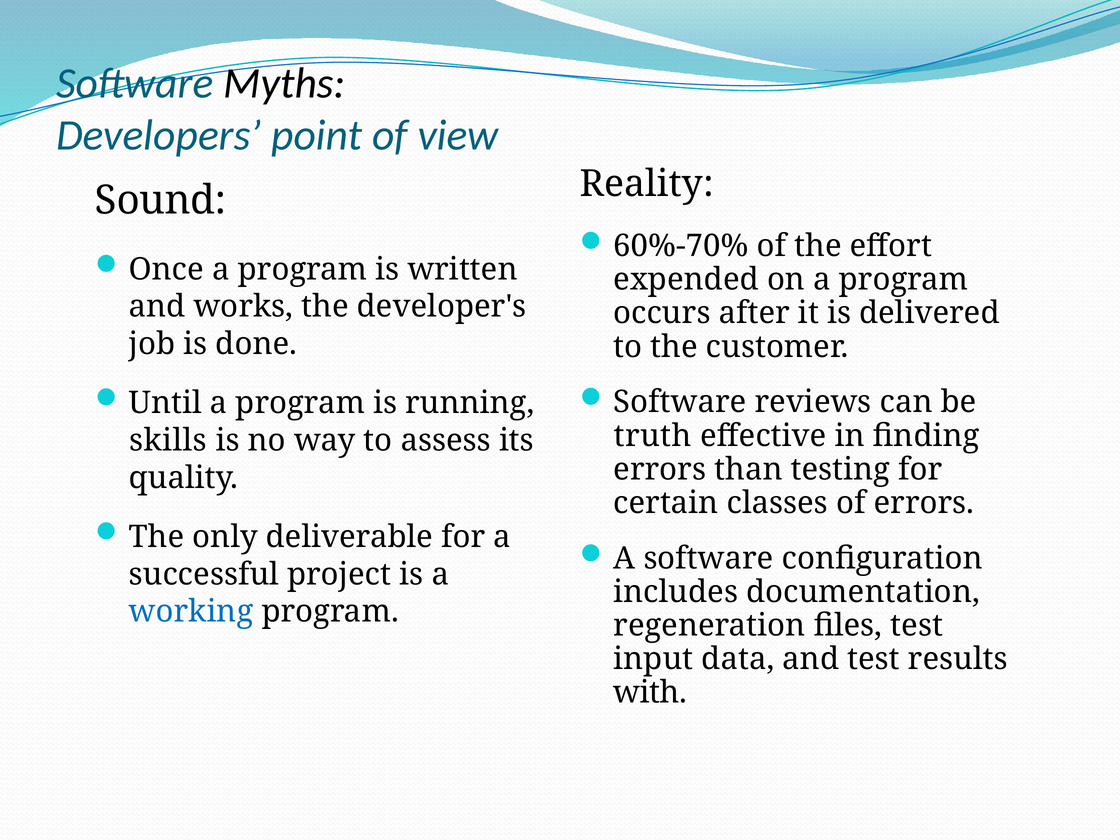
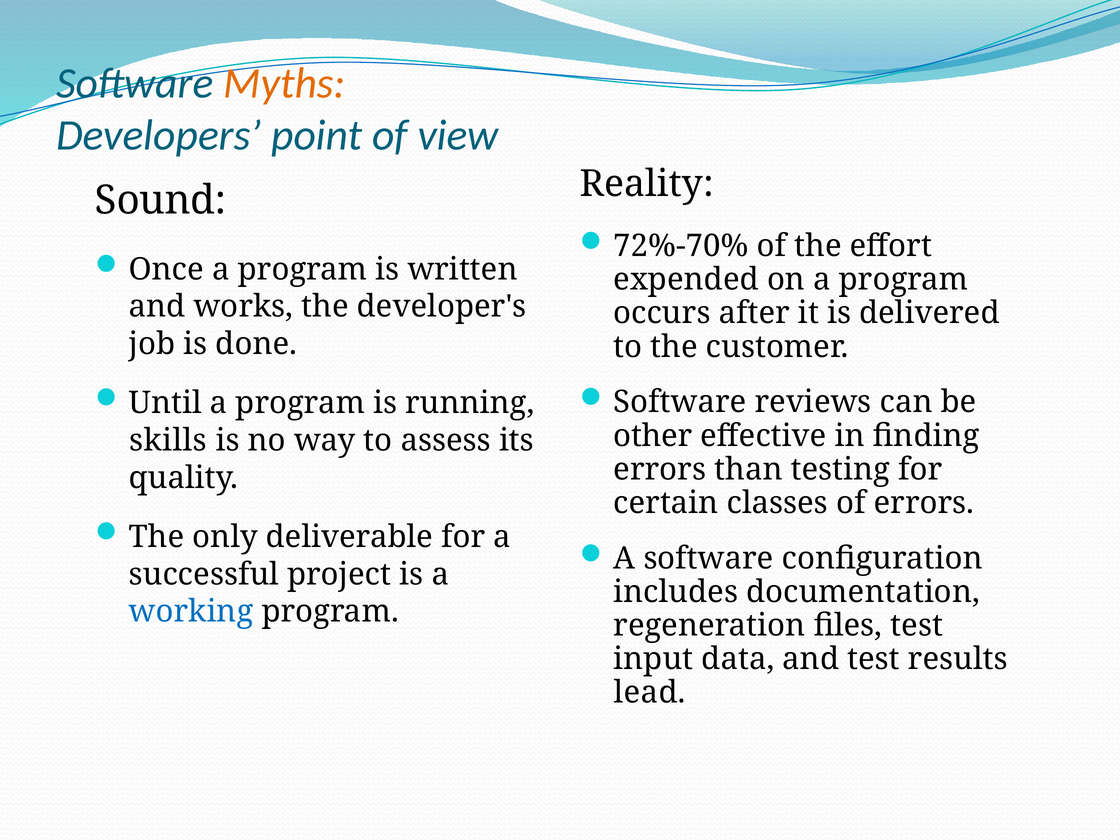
Myths colour: black -> orange
60%-70%: 60%-70% -> 72%-70%
truth: truth -> other
with: with -> lead
